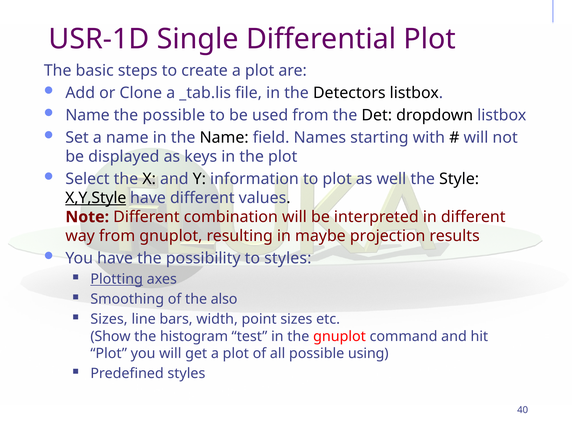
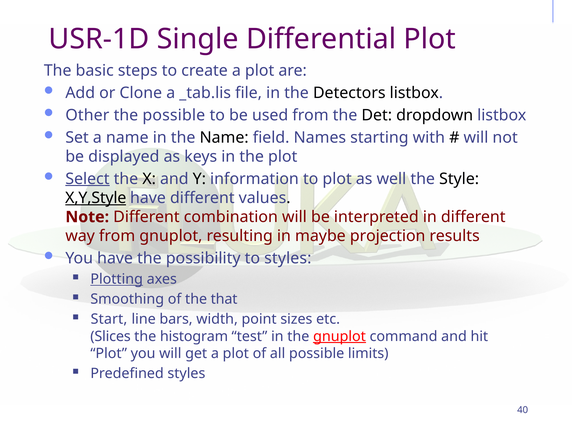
Name at (88, 115): Name -> Other
Select underline: none -> present
also: also -> that
Sizes at (109, 319): Sizes -> Start
Show: Show -> Slices
gnuplot at (340, 336) underline: none -> present
using: using -> limits
